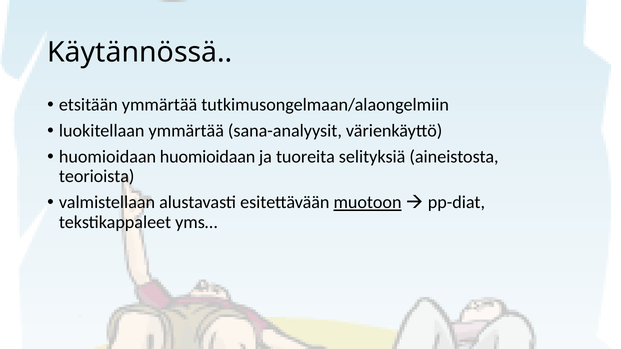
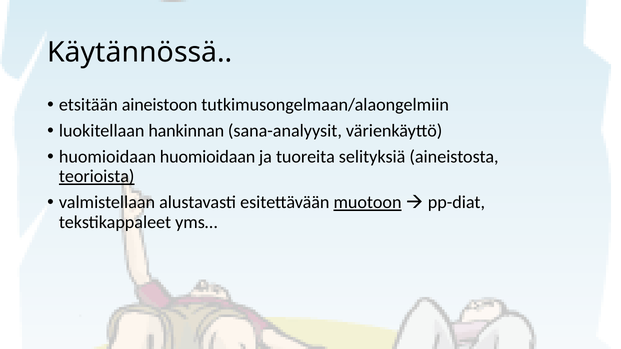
etsitään ymmärtää: ymmärtää -> aineistoon
luokitellaan ymmärtää: ymmärtää -> hankinnan
teorioista underline: none -> present
